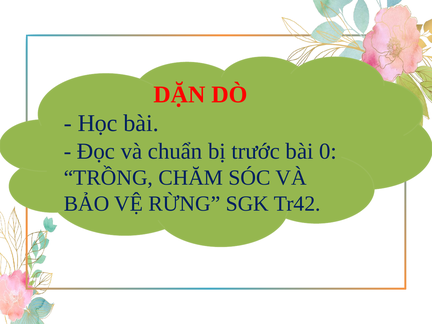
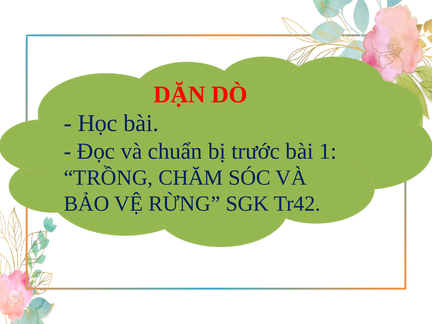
0: 0 -> 1
